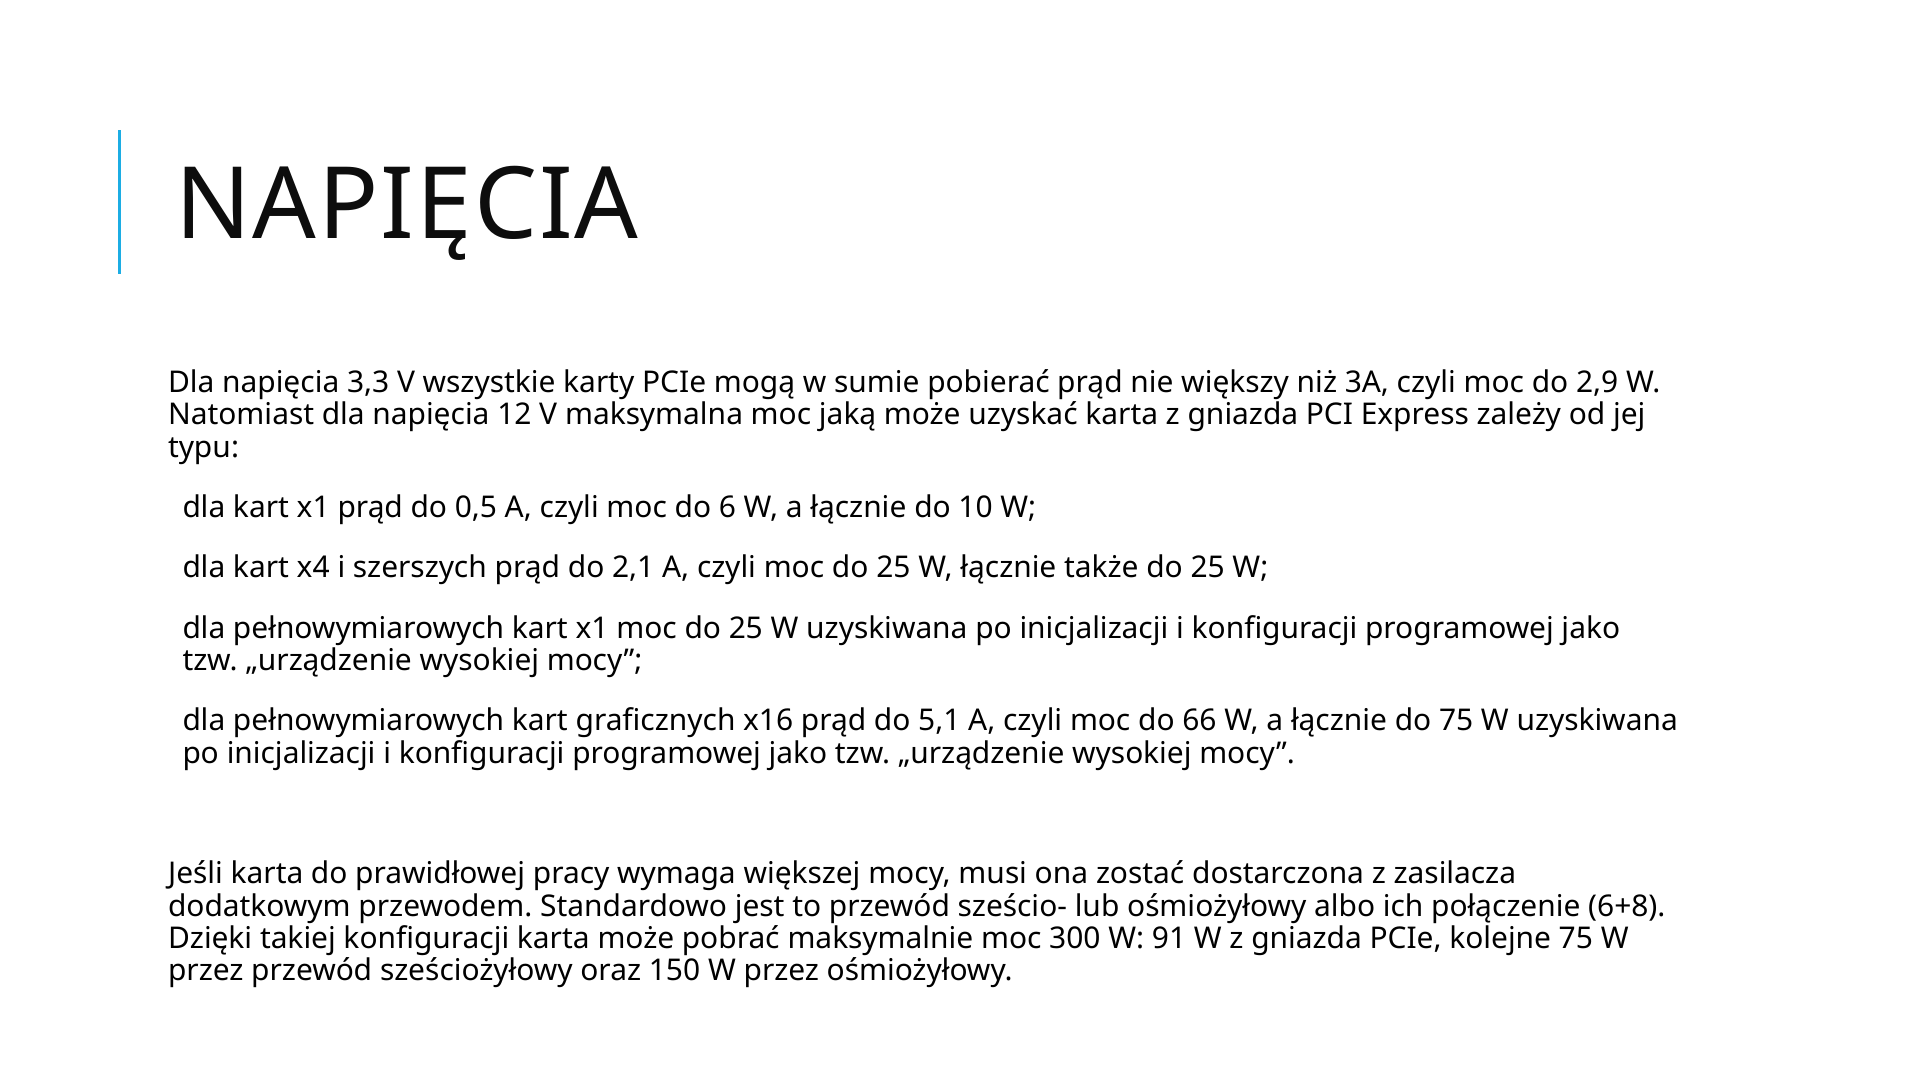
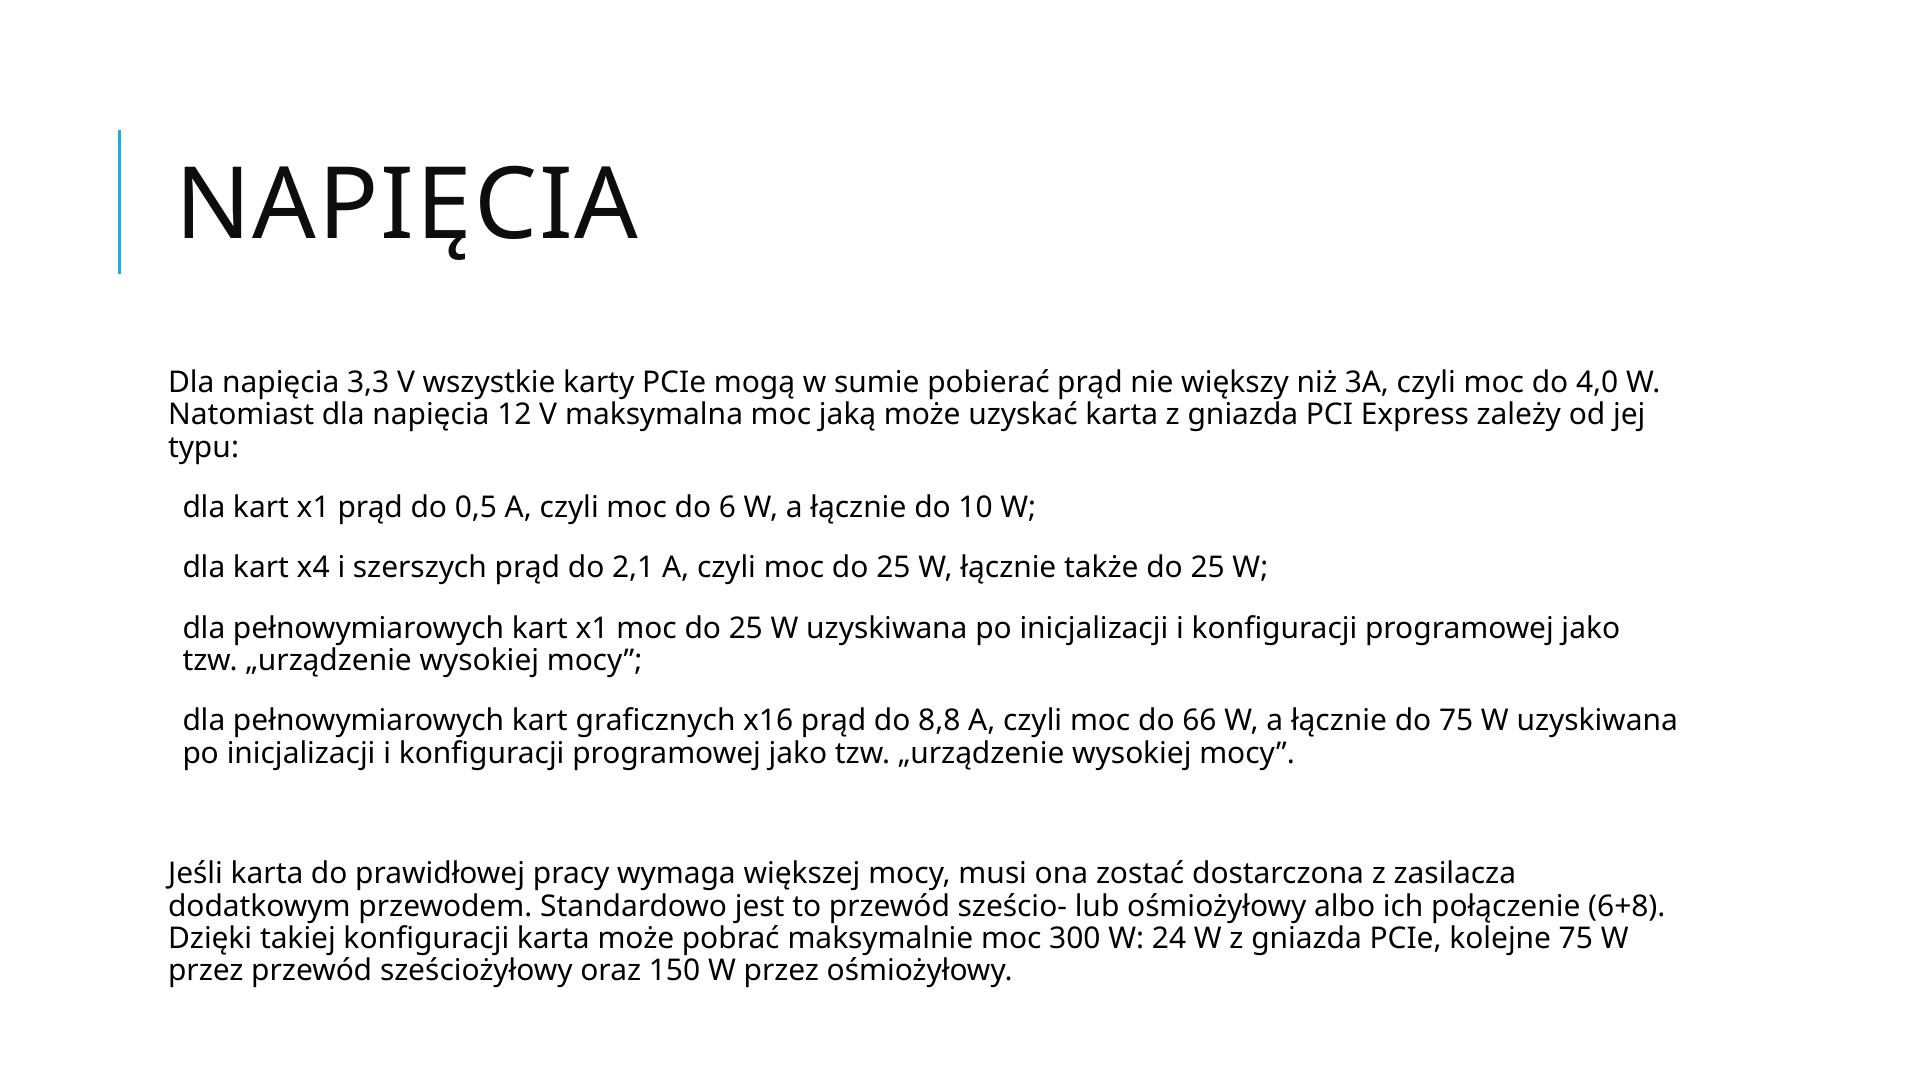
2,9: 2,9 -> 4,0
5,1: 5,1 -> 8,8
91: 91 -> 24
